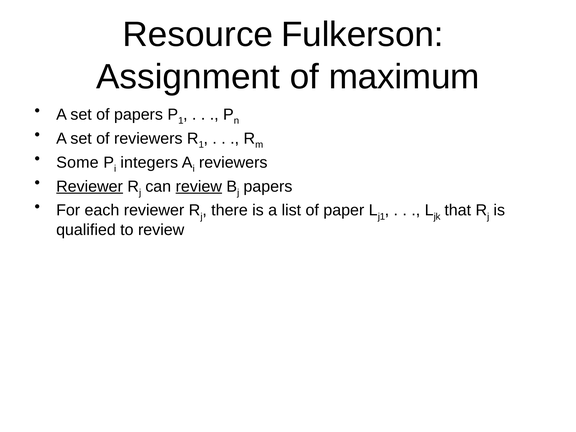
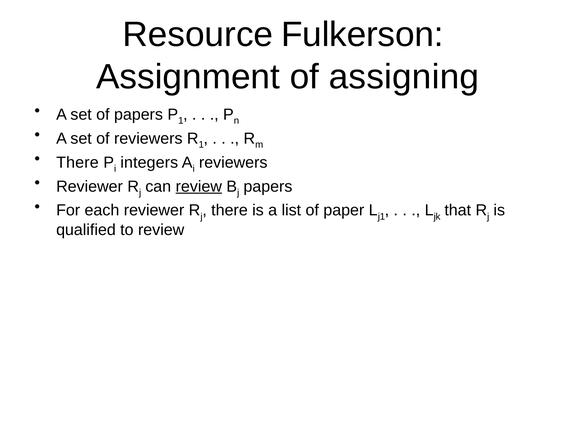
maximum: maximum -> assigning
Some at (77, 162): Some -> There
Reviewer at (90, 186) underline: present -> none
